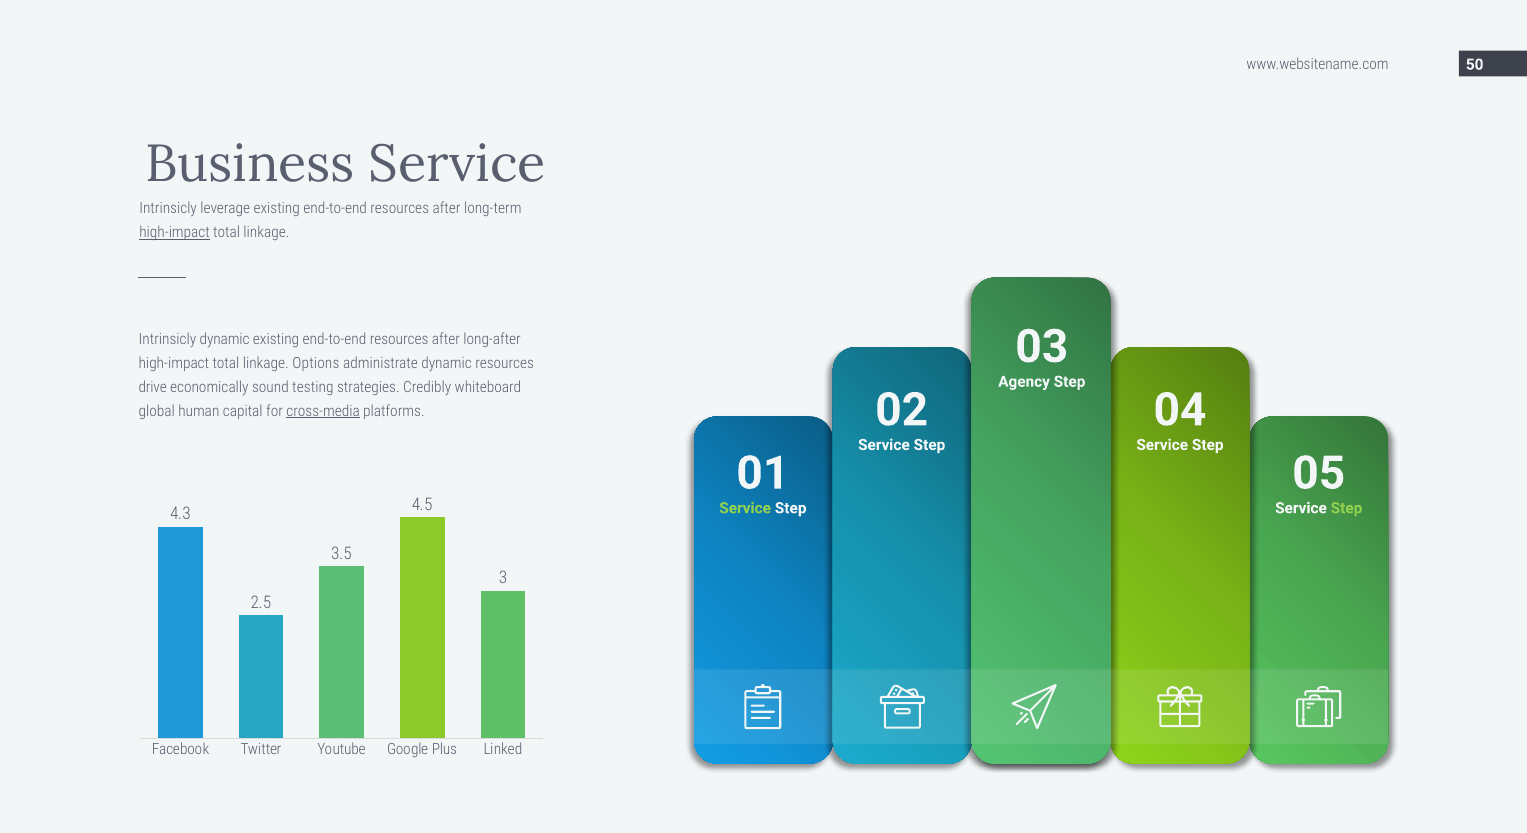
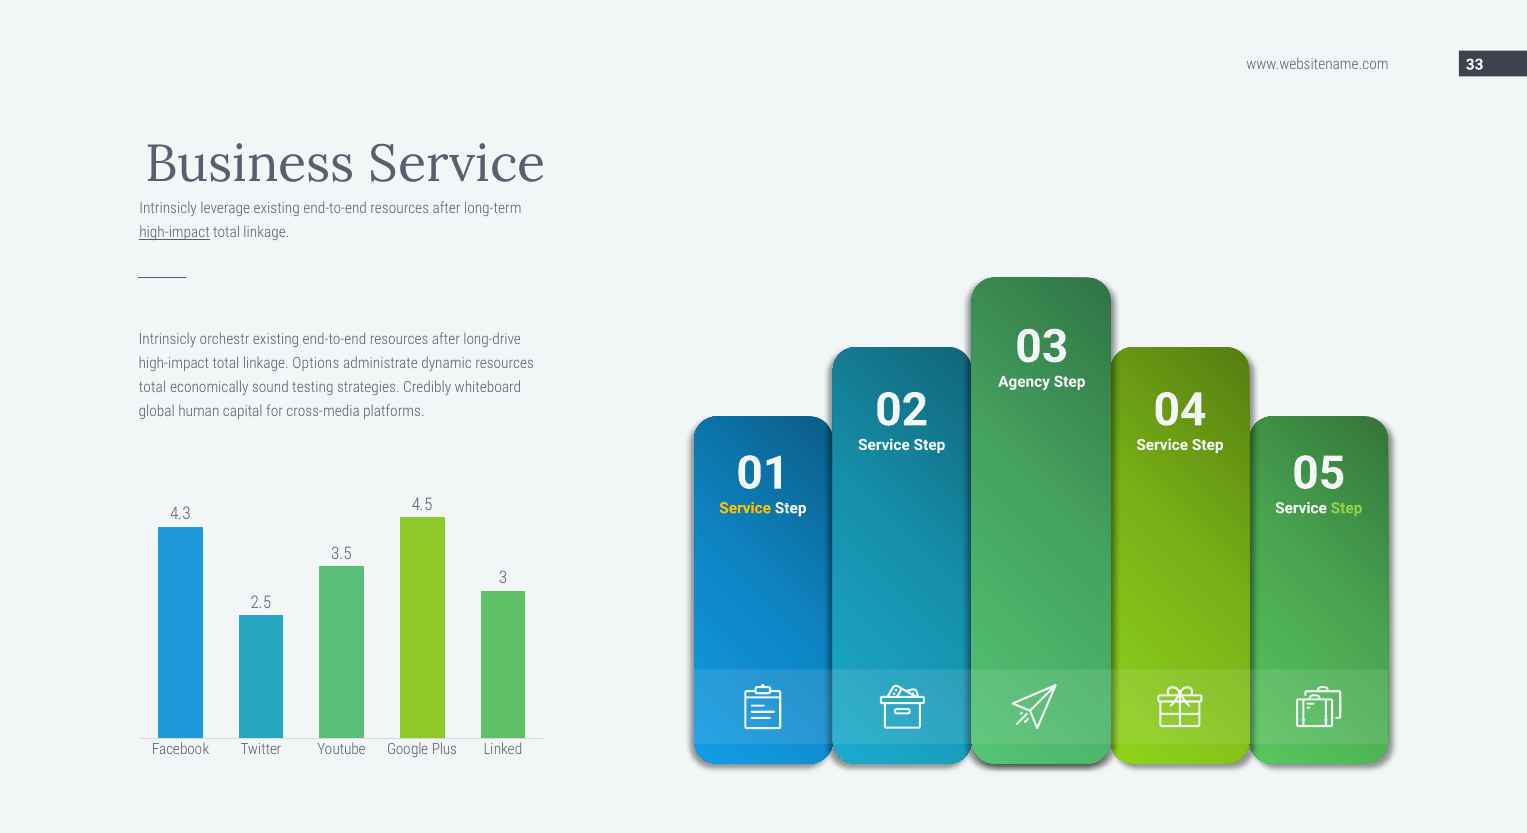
50: 50 -> 33
Intrinsicly dynamic: dynamic -> orchestr
long-after: long-after -> long-drive
drive at (153, 387): drive -> total
cross-media underline: present -> none
Service at (745, 508) colour: light green -> yellow
